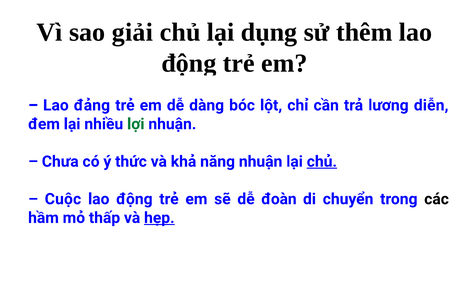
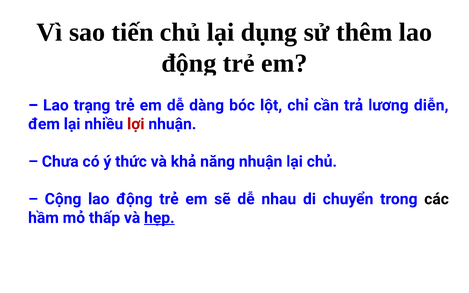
giải: giải -> tiến
đảng: đảng -> trạng
lợi colour: green -> red
chủ at (322, 162) underline: present -> none
Cuộc: Cuộc -> Cộng
đoàn: đoàn -> nhau
